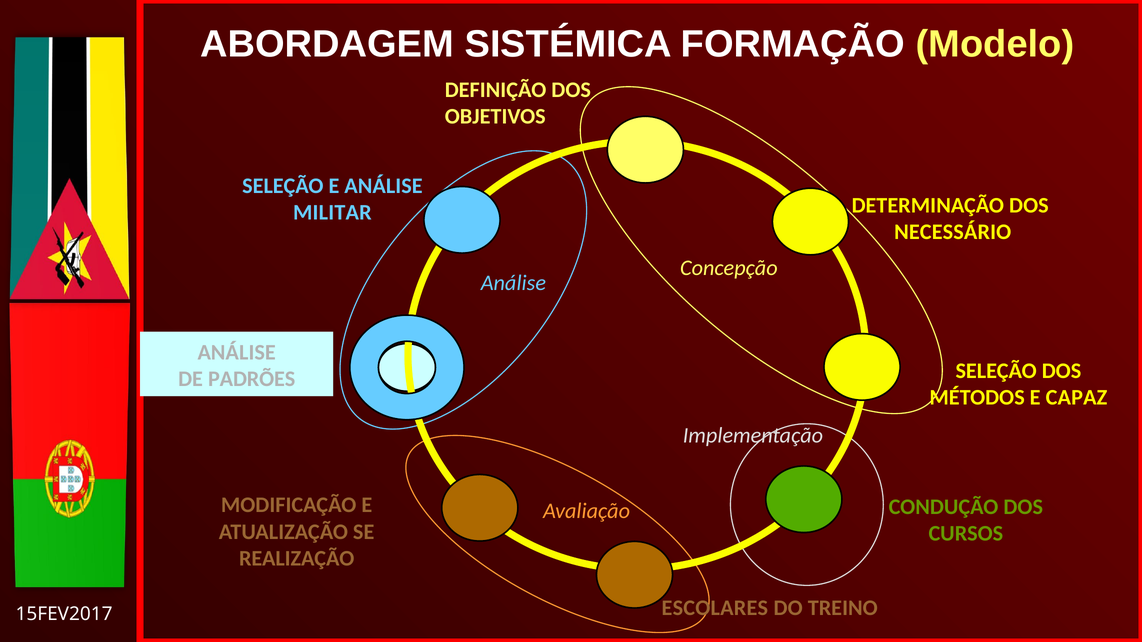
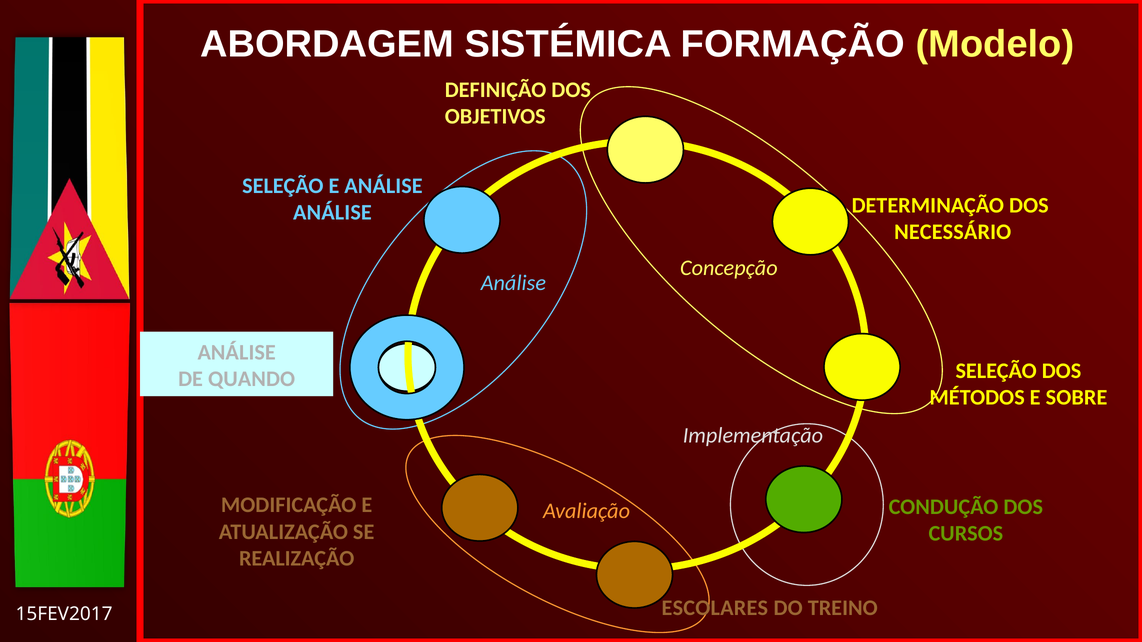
MILITAR at (332, 213): MILITAR -> ANÁLISE
PADRÕES: PADRÕES -> QUANDO
CAPAZ: CAPAZ -> SOBRE
